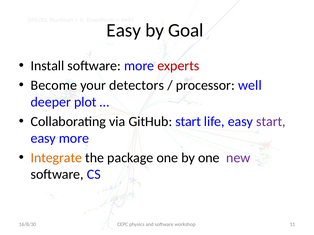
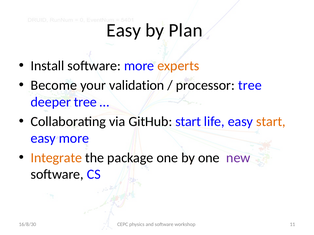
Goal: Goal -> Plan
experts colour: red -> orange
detectors: detectors -> validation
processor well: well -> tree
deeper plot: plot -> tree
start at (271, 122) colour: purple -> orange
